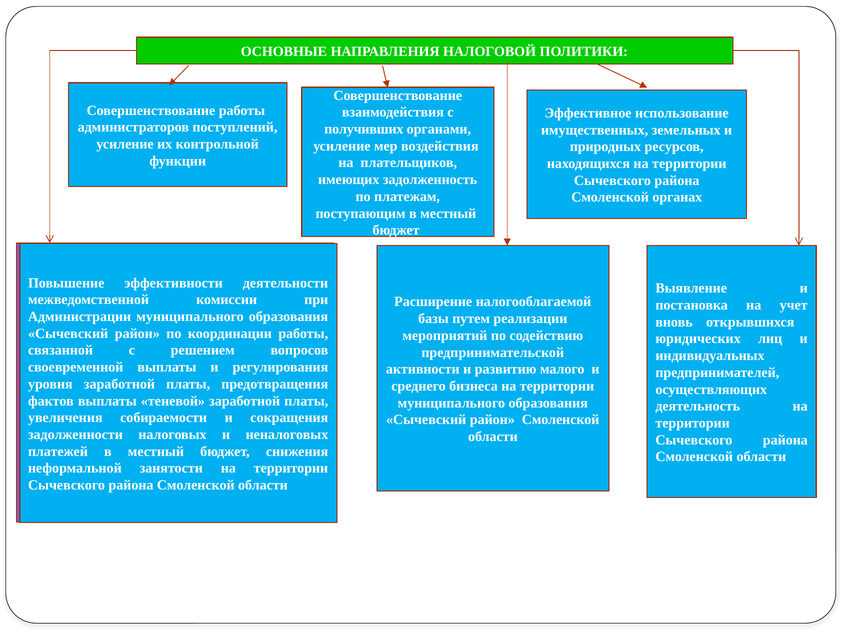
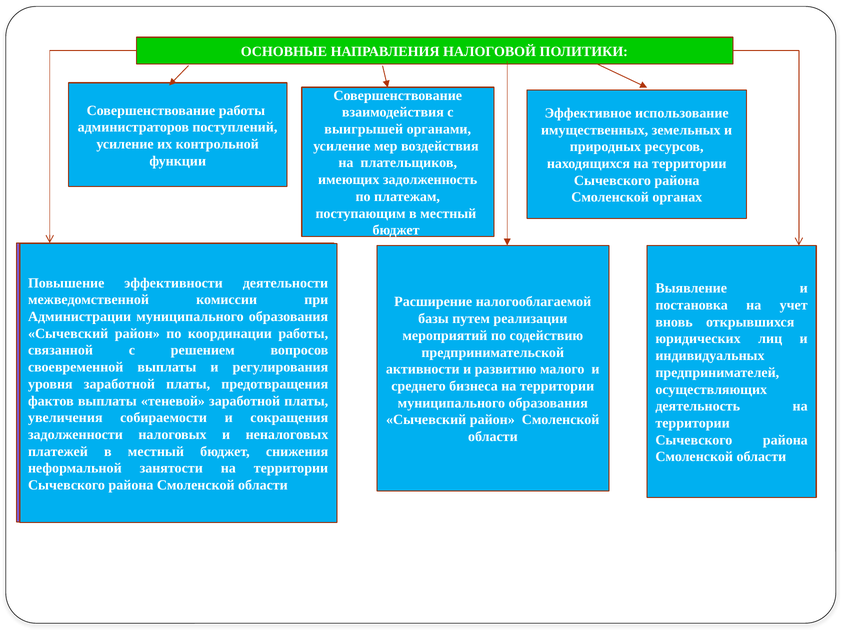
получивших: получивших -> выигрышей
